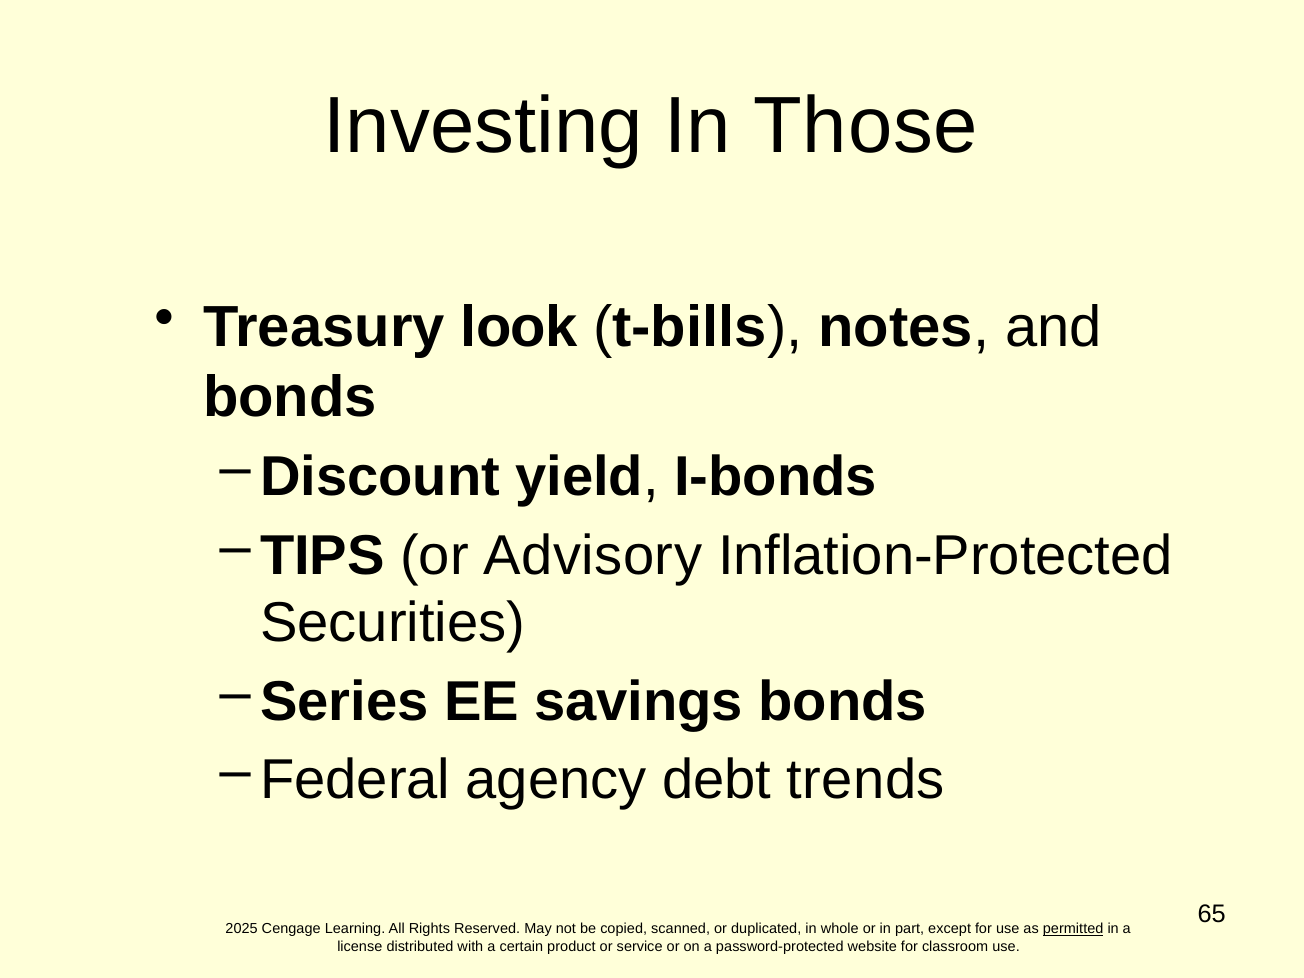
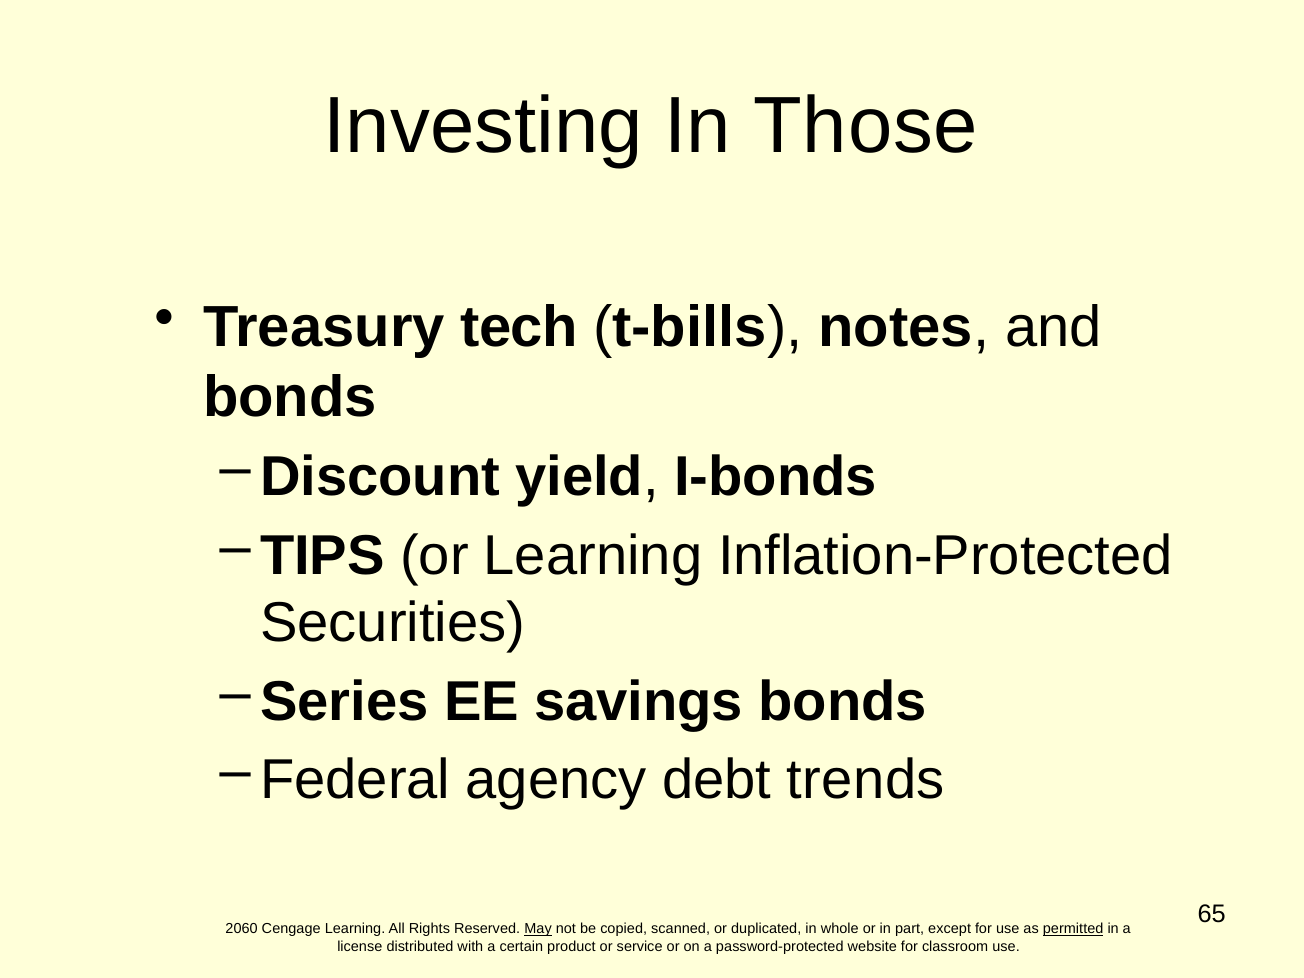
look: look -> tech
or Advisory: Advisory -> Learning
2025: 2025 -> 2060
May underline: none -> present
